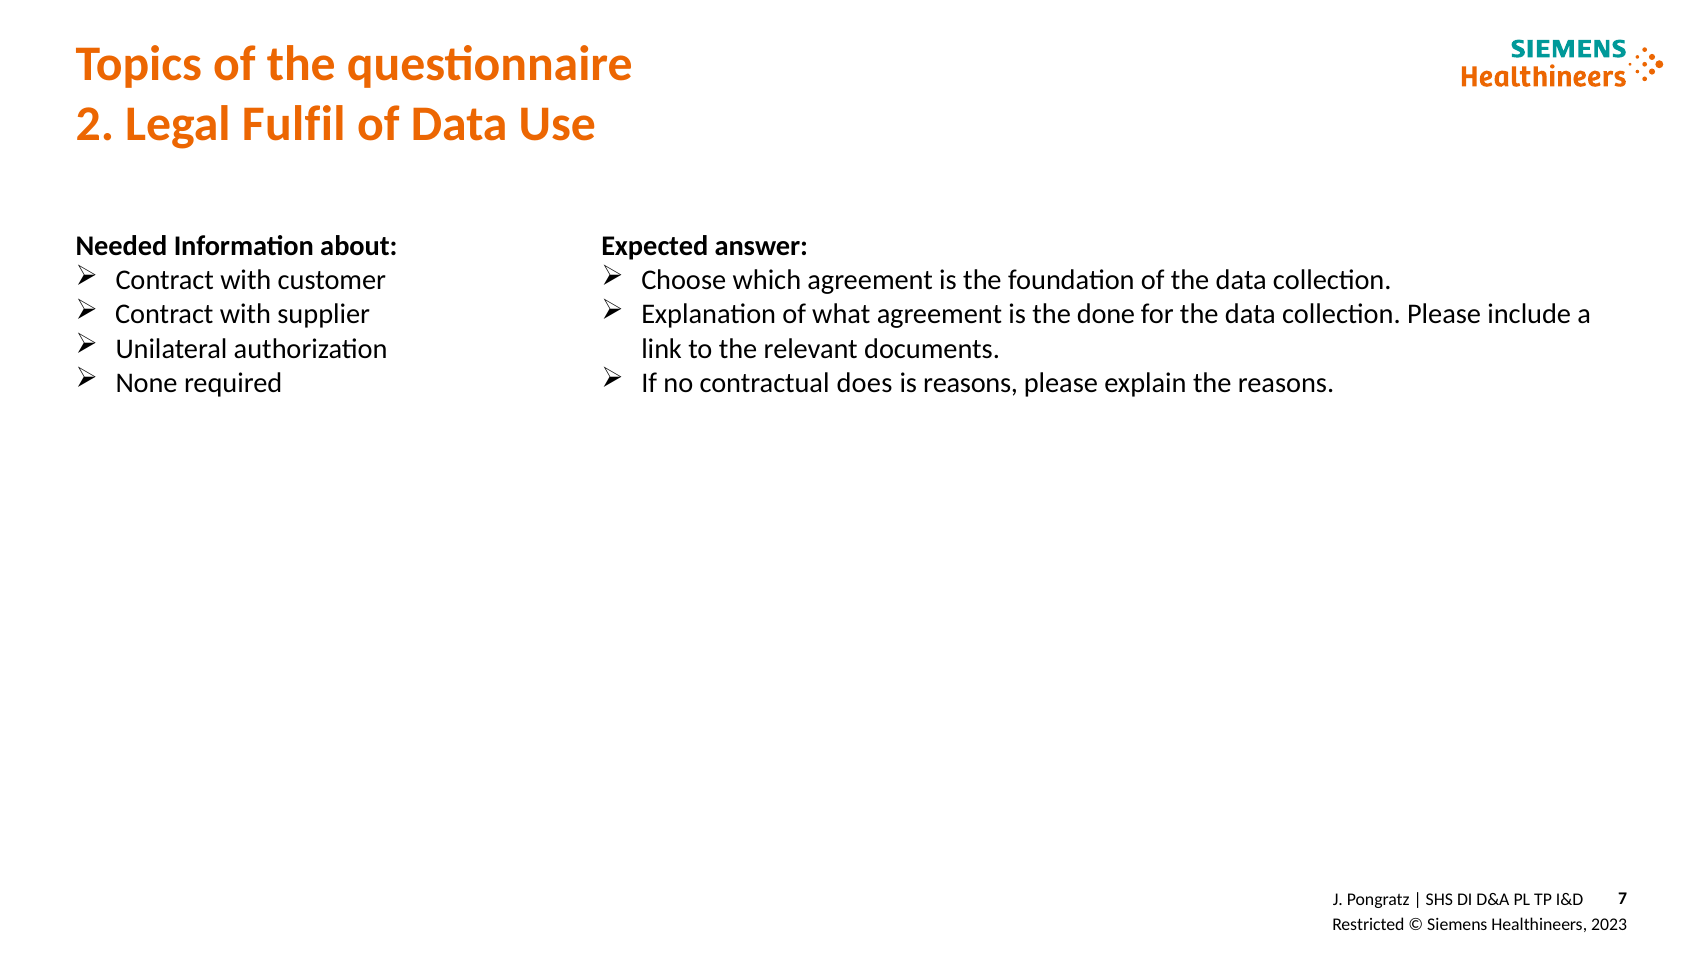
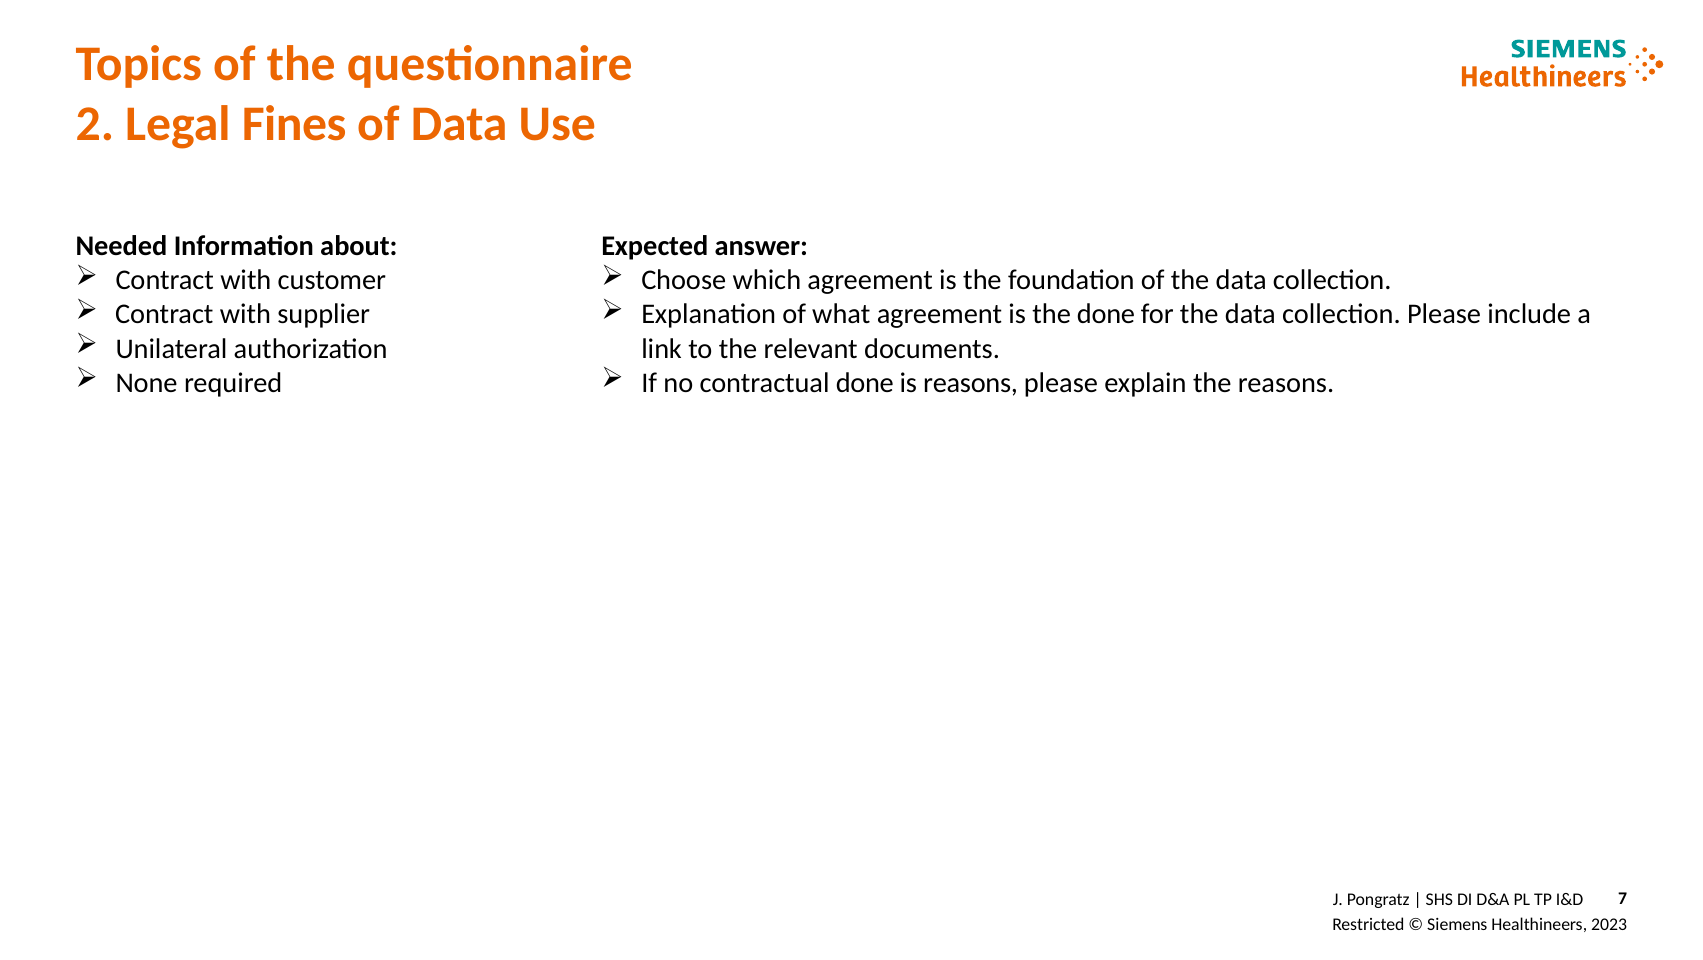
Fulfil: Fulfil -> Fines
contractual does: does -> done
